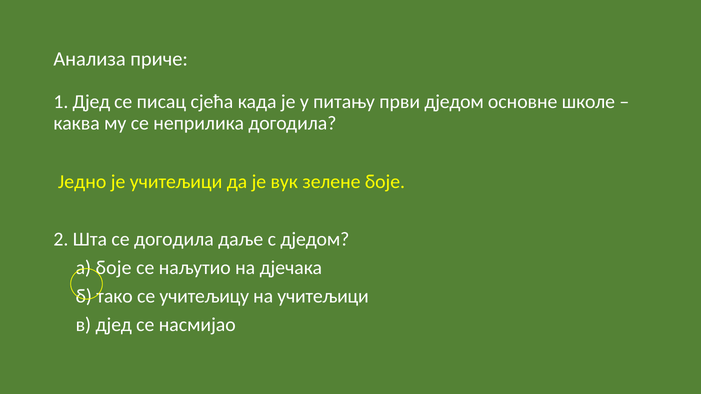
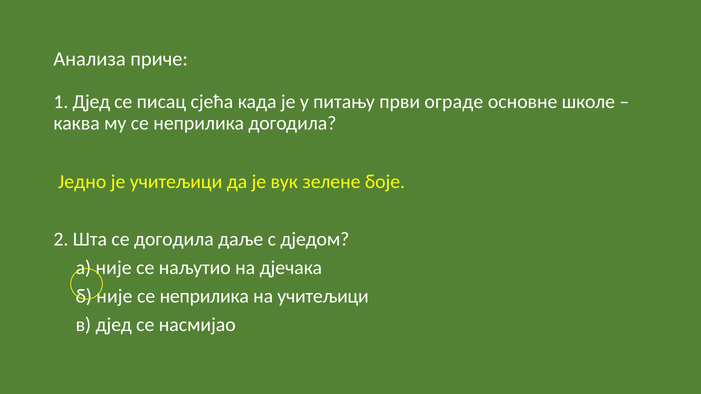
први дједом: дједом -> ограде
а боје: боје -> није
б тако: тако -> није
учитељицу at (204, 297): учитељицу -> неприлика
